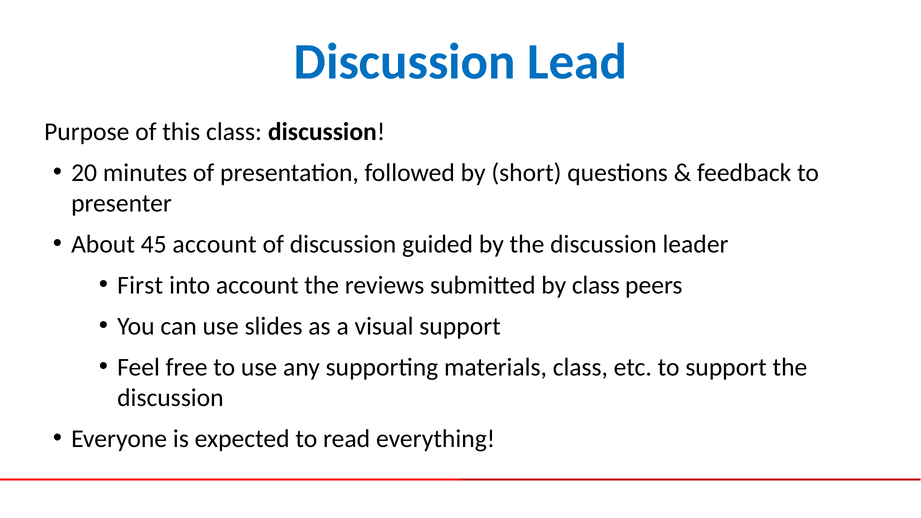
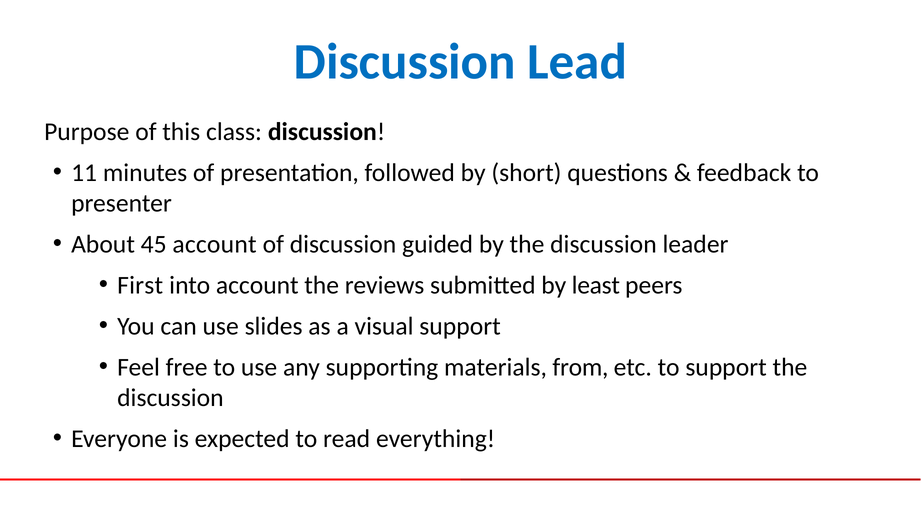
20: 20 -> 11
by class: class -> least
materials class: class -> from
